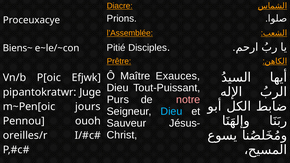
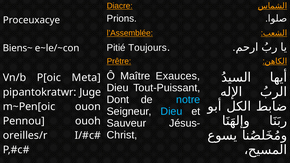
Disciples: Disciples -> Toujours
Efjwk: Efjwk -> Meta
Purs: Purs -> Dont
notre colour: pink -> light blue
jours: jours -> ouon
